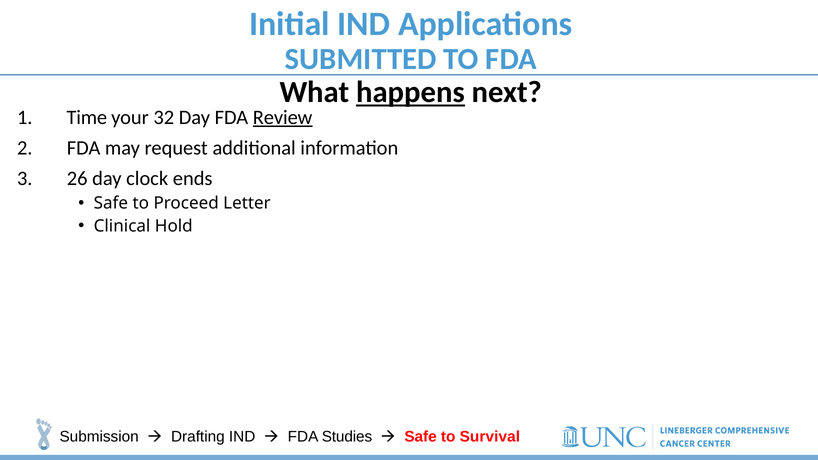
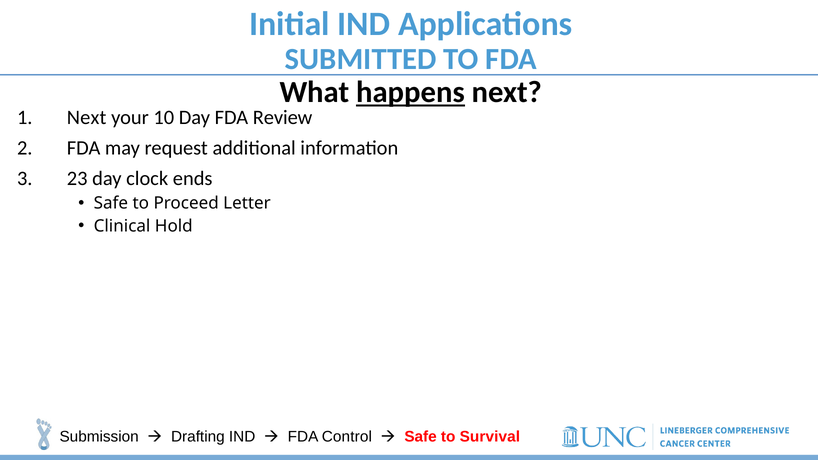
Time at (87, 118): Time -> Next
32: 32 -> 10
Review underline: present -> none
26: 26 -> 23
Studies: Studies -> Control
